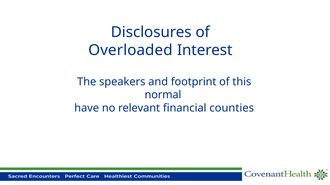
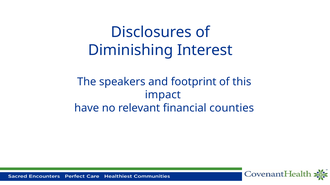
Overloaded: Overloaded -> Diminishing
normal: normal -> impact
